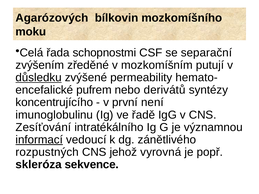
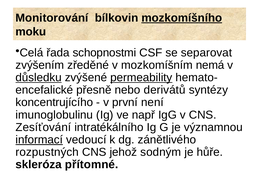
Agarózových: Agarózových -> Monitorování
mozkomíšního underline: none -> present
separační: separační -> separovat
putují: putují -> nemá
permeability underline: none -> present
pufrem: pufrem -> přesně
řadě: řadě -> např
vyrovná: vyrovná -> sodným
popř: popř -> hůře
sekvence: sekvence -> přítomné
